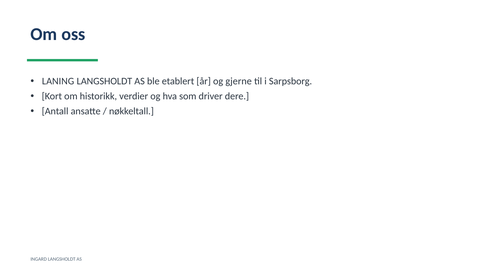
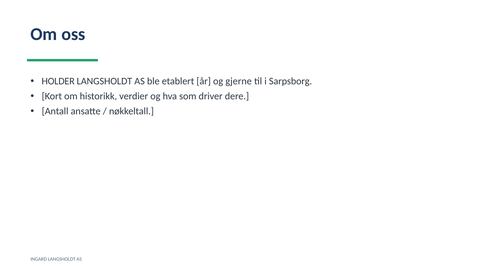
LANING: LANING -> HOLDER
